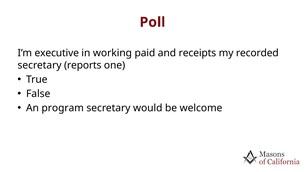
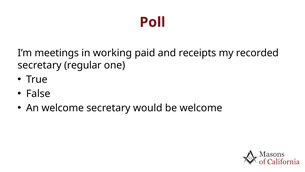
executive: executive -> meetings
reports: reports -> regular
An program: program -> welcome
